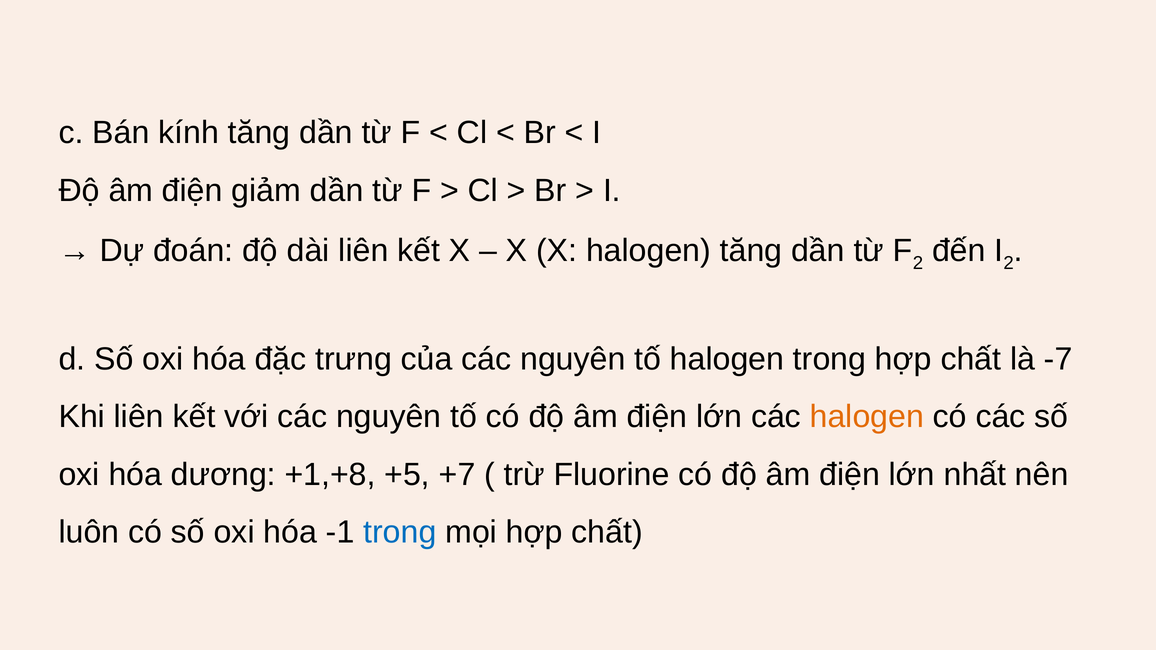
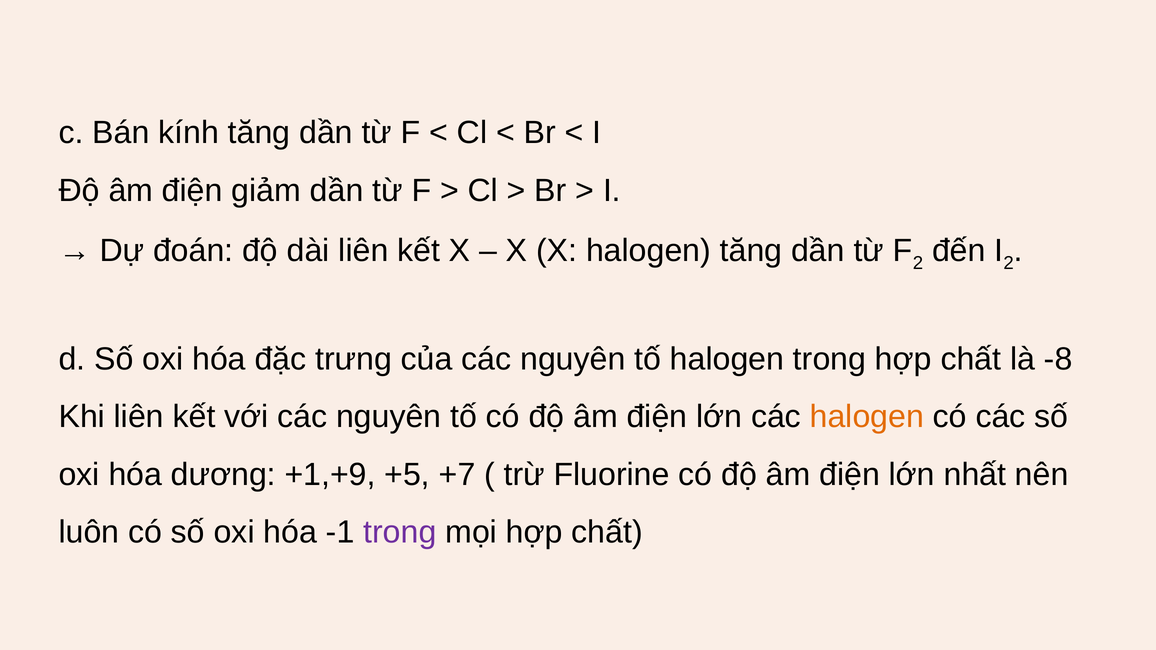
-7: -7 -> -8
+1,+8: +1,+8 -> +1,+9
trong at (400, 532) colour: blue -> purple
